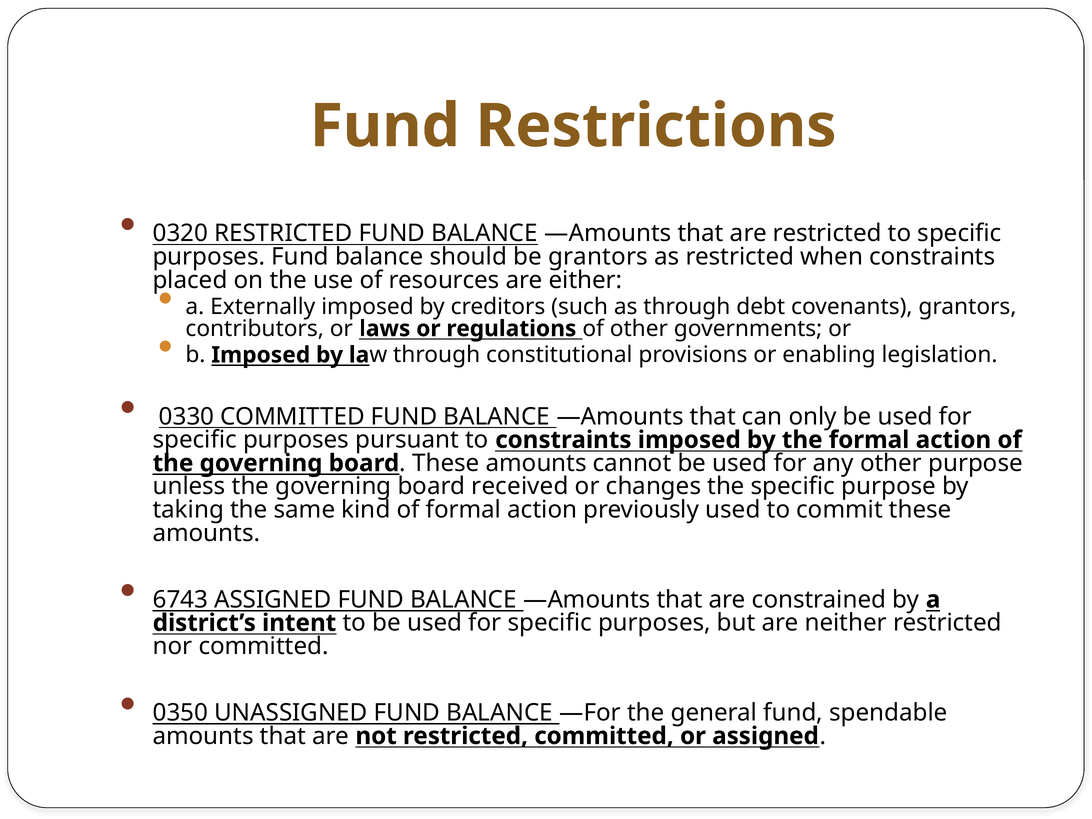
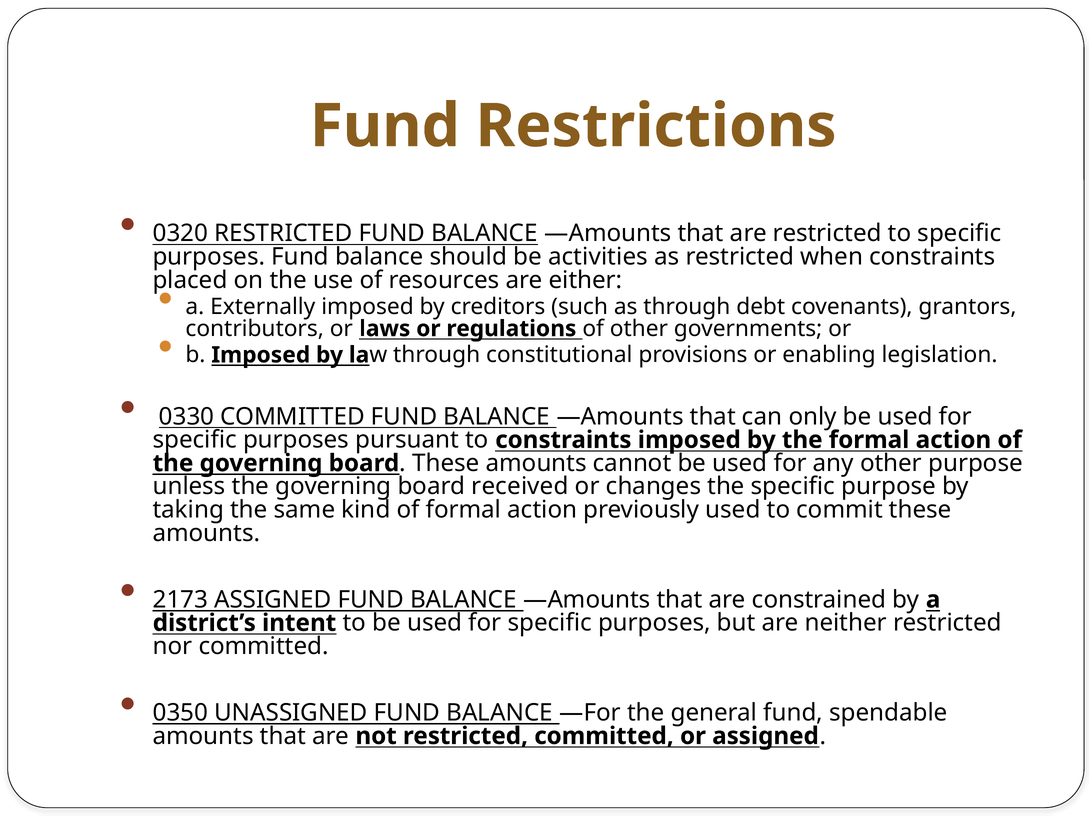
be grantors: grantors -> activities
6743: 6743 -> 2173
